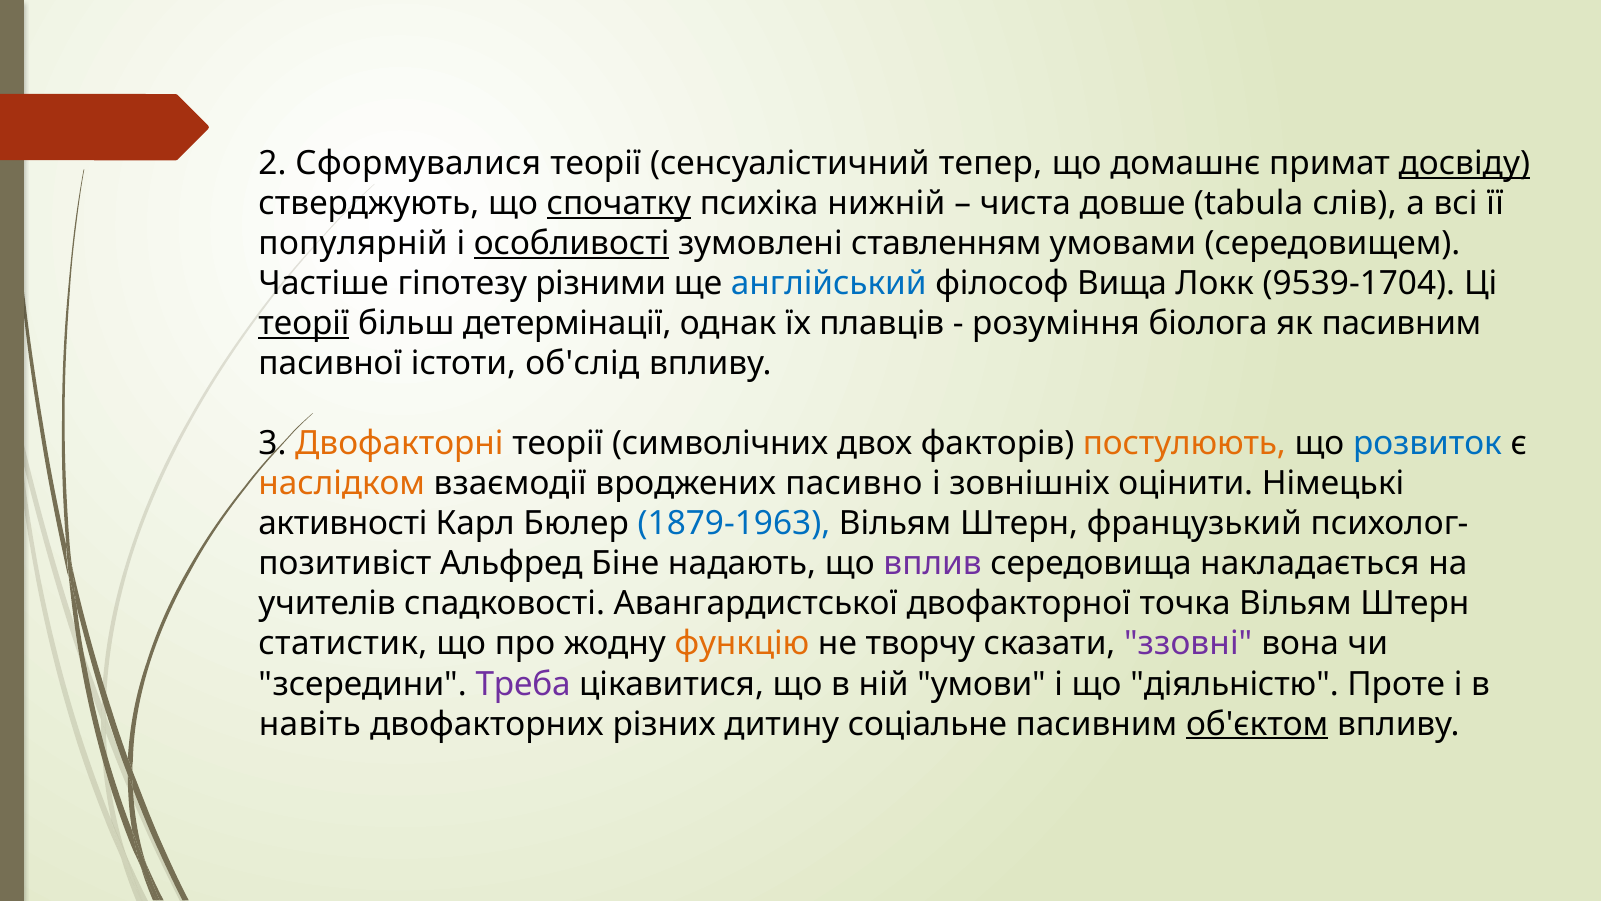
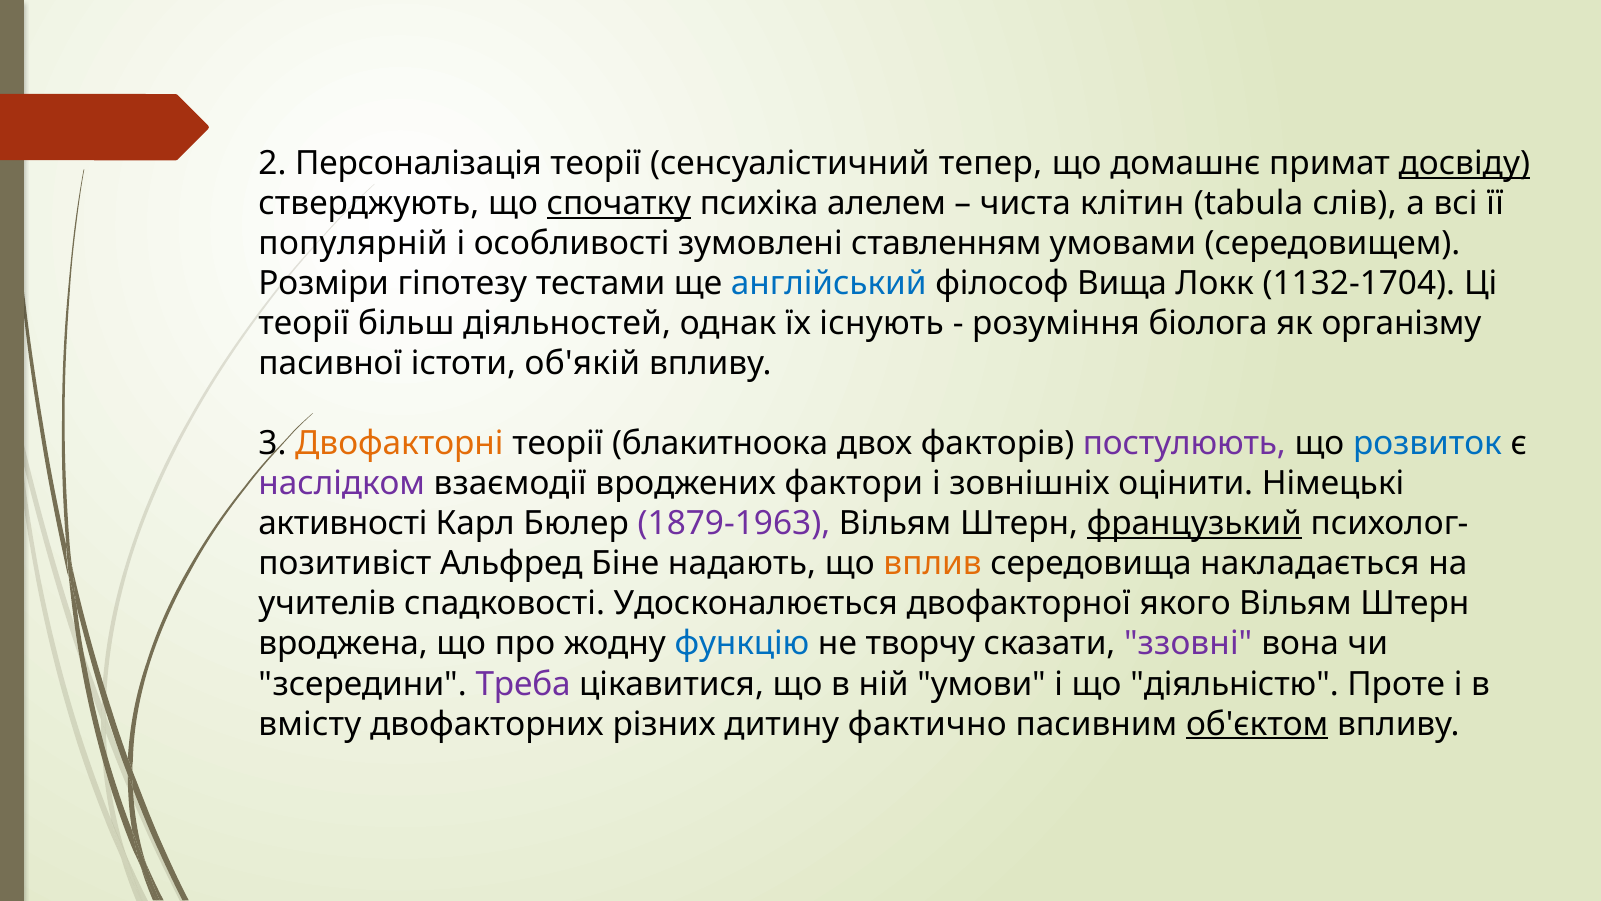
Сформувалися: Сформувалися -> Персоналізація
нижній: нижній -> алелем
довше: довше -> клітин
особливості underline: present -> none
Частіше: Частіше -> Розміри
різними: різними -> тестами
9539-1704: 9539-1704 -> 1132-1704
теорії at (304, 323) underline: present -> none
детермінації: детермінації -> діяльностей
плавців: плавців -> існують
як пасивним: пасивним -> організму
об'слід: об'слід -> об'якій
символічних: символічних -> блакитноока
постулюють colour: orange -> purple
наслідком colour: orange -> purple
пасивно: пасивно -> фактори
1879-1963 colour: blue -> purple
французький underline: none -> present
вплив colour: purple -> orange
Авангардистської: Авангардистської -> Удосконалюється
точка: точка -> якого
статистик: статистик -> вроджена
функцію colour: orange -> blue
навіть: навіть -> вмісту
соціальне: соціальне -> фактично
